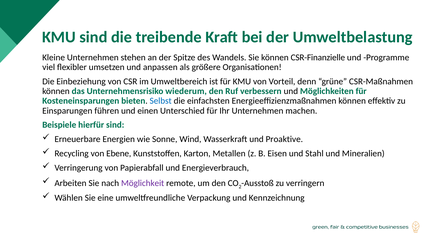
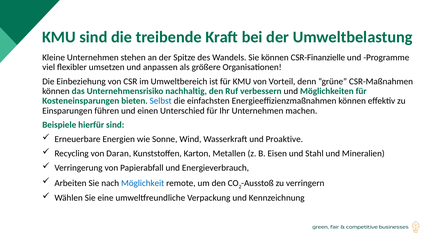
wiederum: wiederum -> nachhaltig
Ebene: Ebene -> Daran
Möglichkeit colour: purple -> blue
